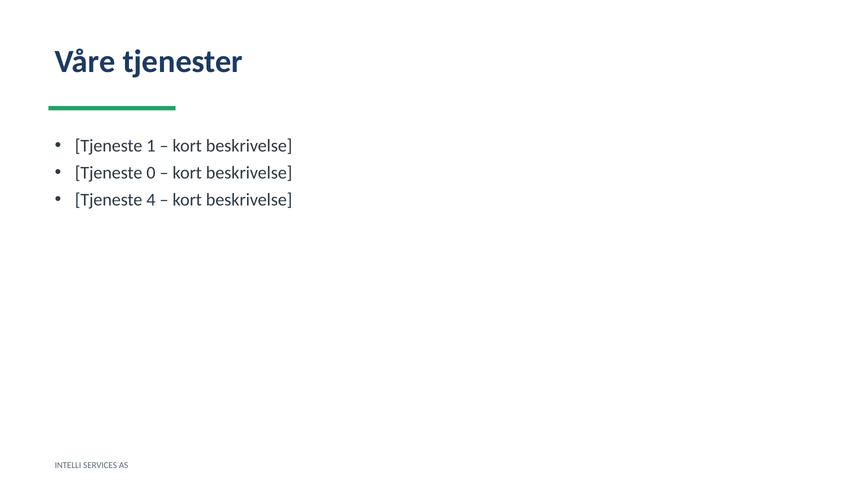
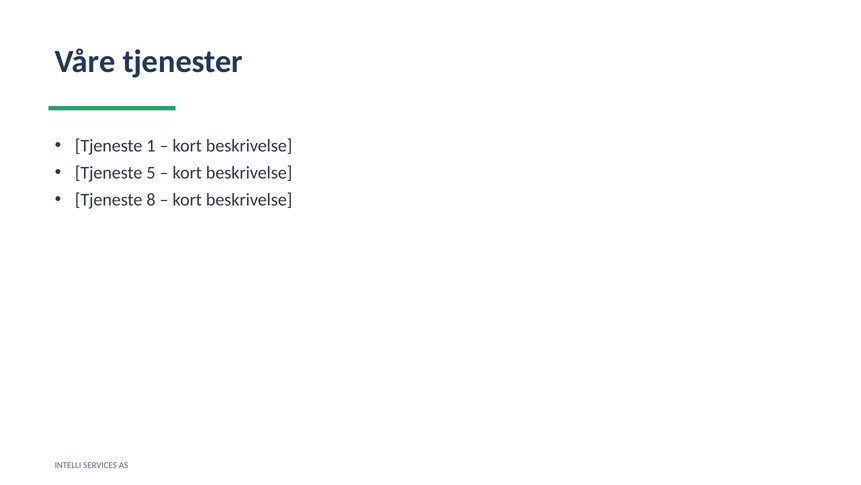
0: 0 -> 5
4: 4 -> 8
